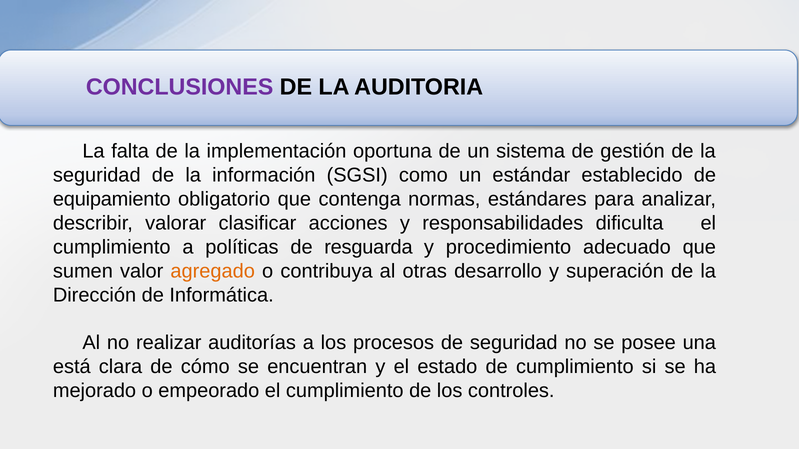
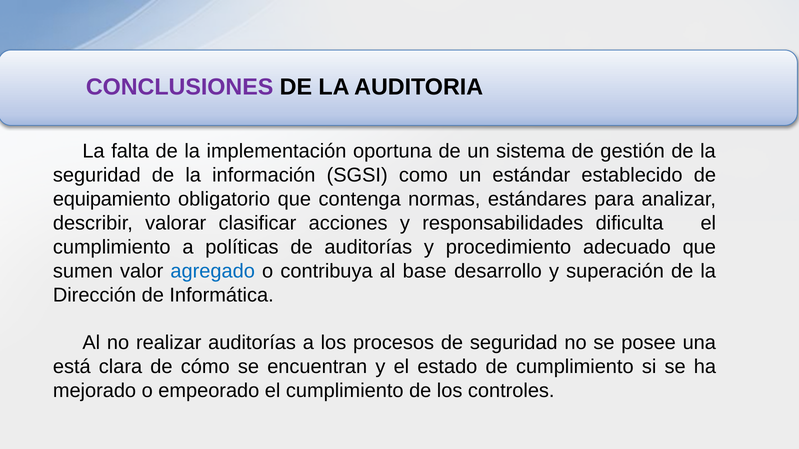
de resguarda: resguarda -> auditorías
agregado colour: orange -> blue
otras: otras -> base
